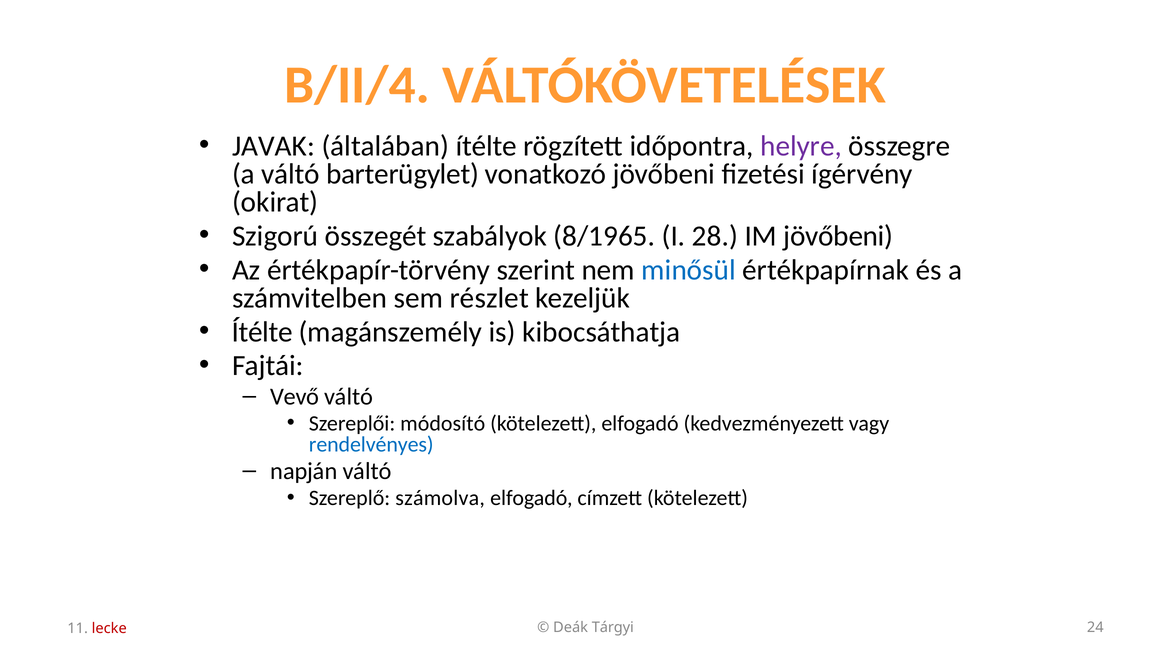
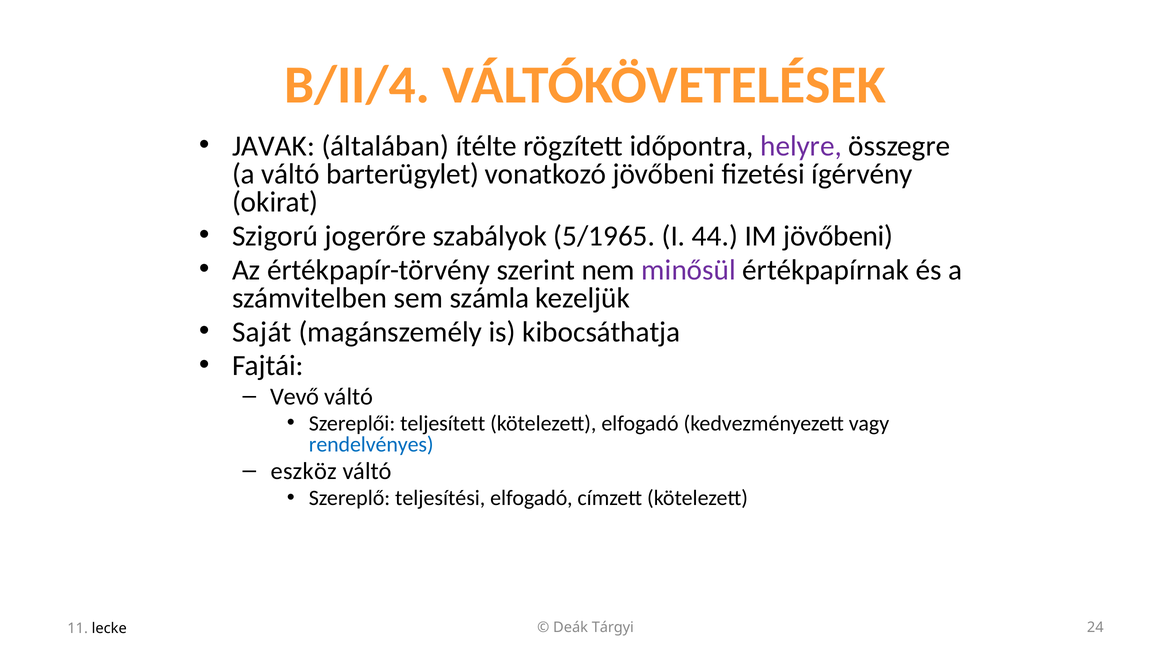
összegét: összegét -> jogerőre
8/1965: 8/1965 -> 5/1965
28: 28 -> 44
minősül colour: blue -> purple
részlet: részlet -> számla
Ítélte at (262, 332): Ítélte -> Saját
módosító: módosító -> teljesített
napján: napján -> eszköz
számolva: számolva -> teljesítési
lecke colour: red -> black
